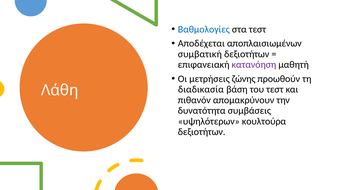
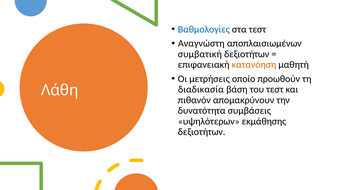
Αποδέχεται: Αποδέχεται -> Αναγνώστη
κατανόηση colour: purple -> orange
ζώνης: ζώνης -> οποίο
κουλτούρα: κουλτούρα -> εκμάθησης
